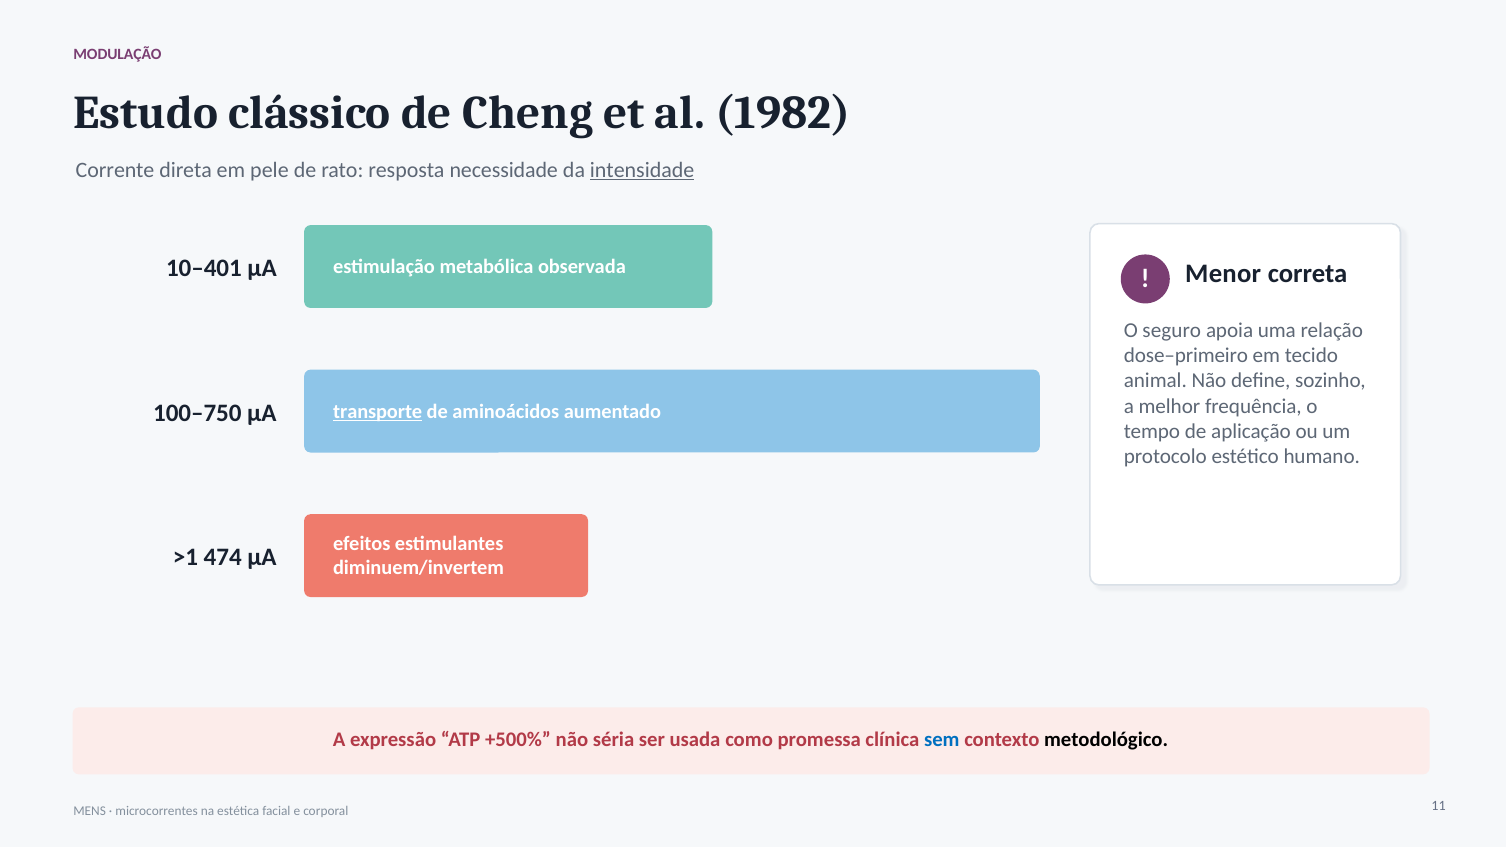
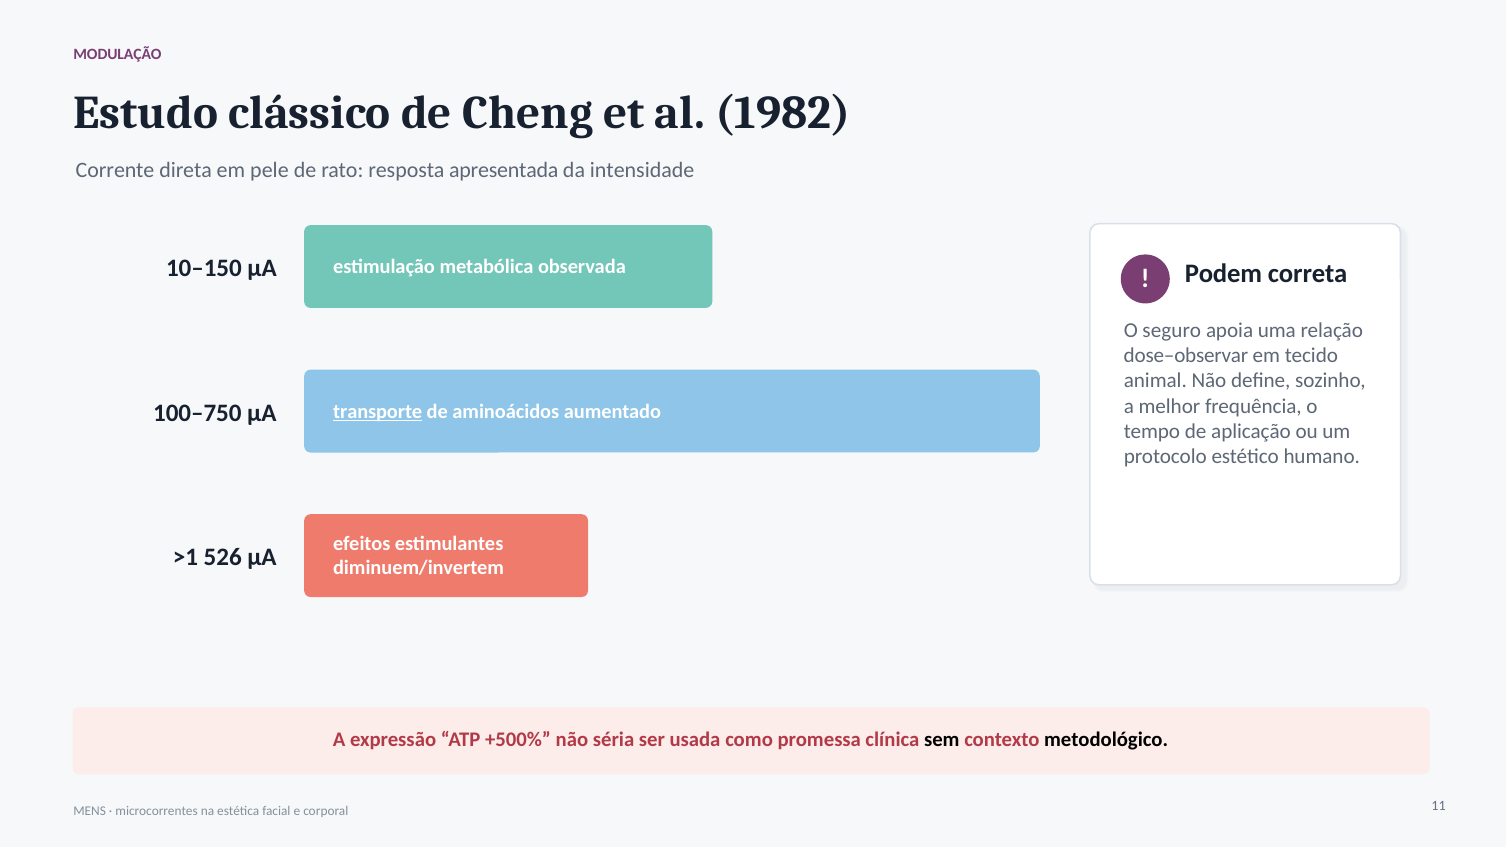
necessidade: necessidade -> apresentada
intensidade underline: present -> none
10–401: 10–401 -> 10–150
Menor: Menor -> Podem
dose–primeiro: dose–primeiro -> dose–observar
474: 474 -> 526
sem colour: blue -> black
